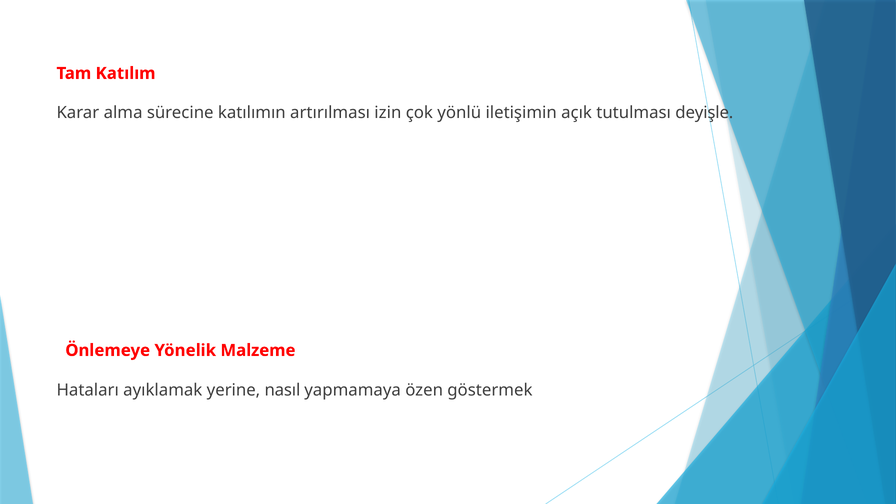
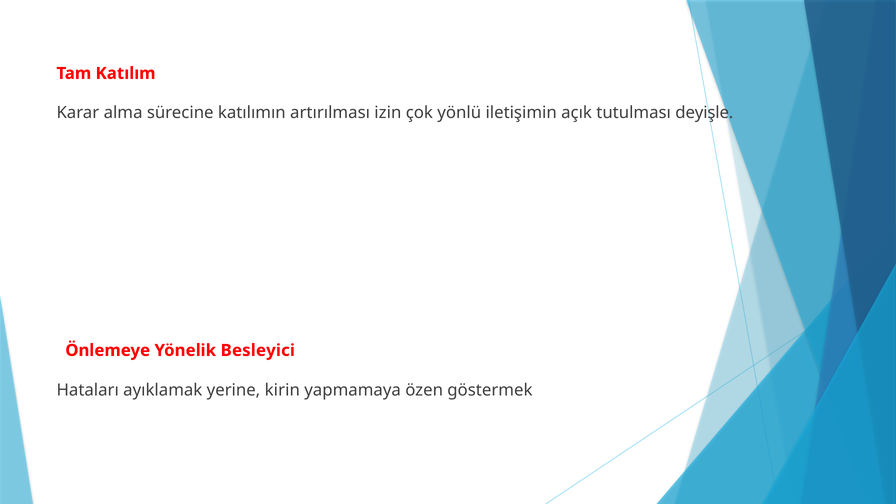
Malzeme: Malzeme -> Besleyici
nasıl: nasıl -> kirin
